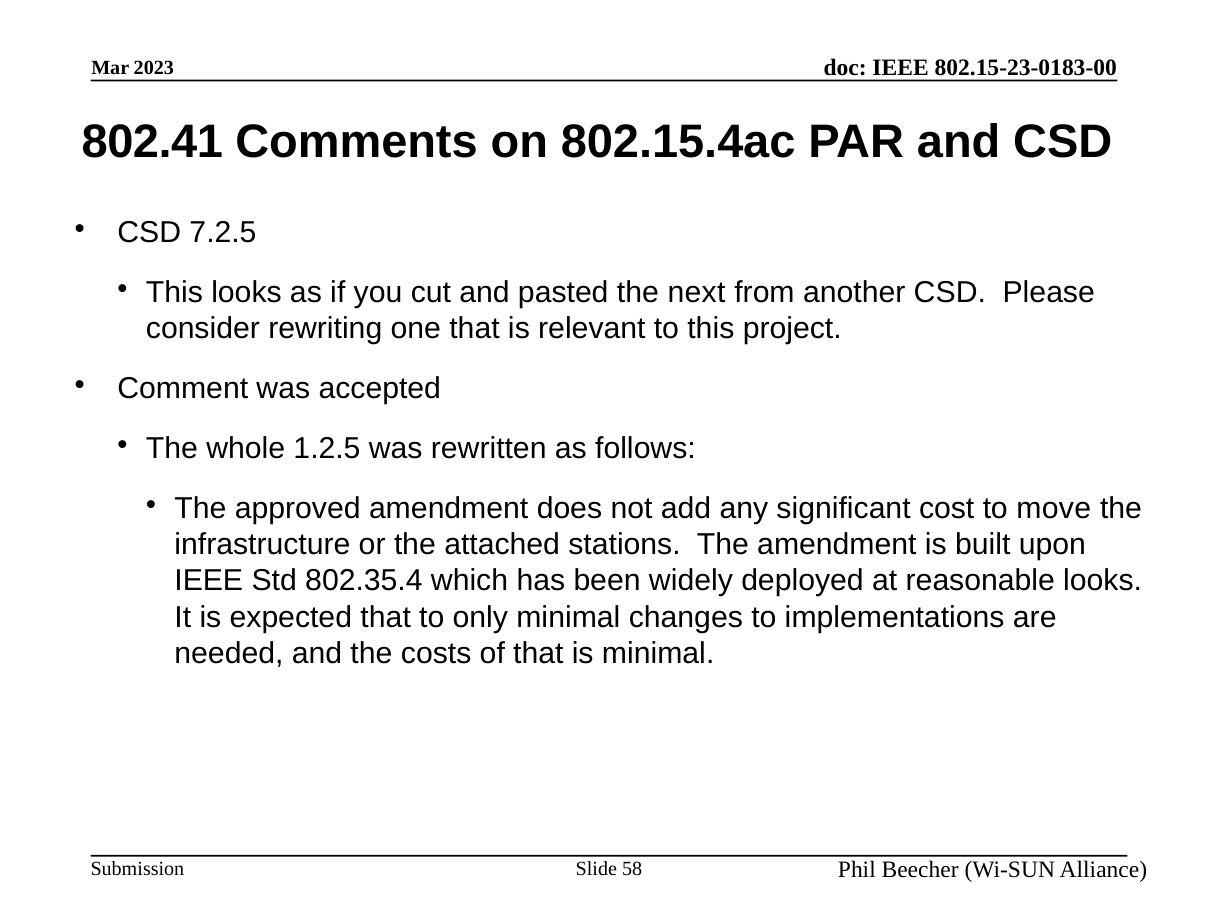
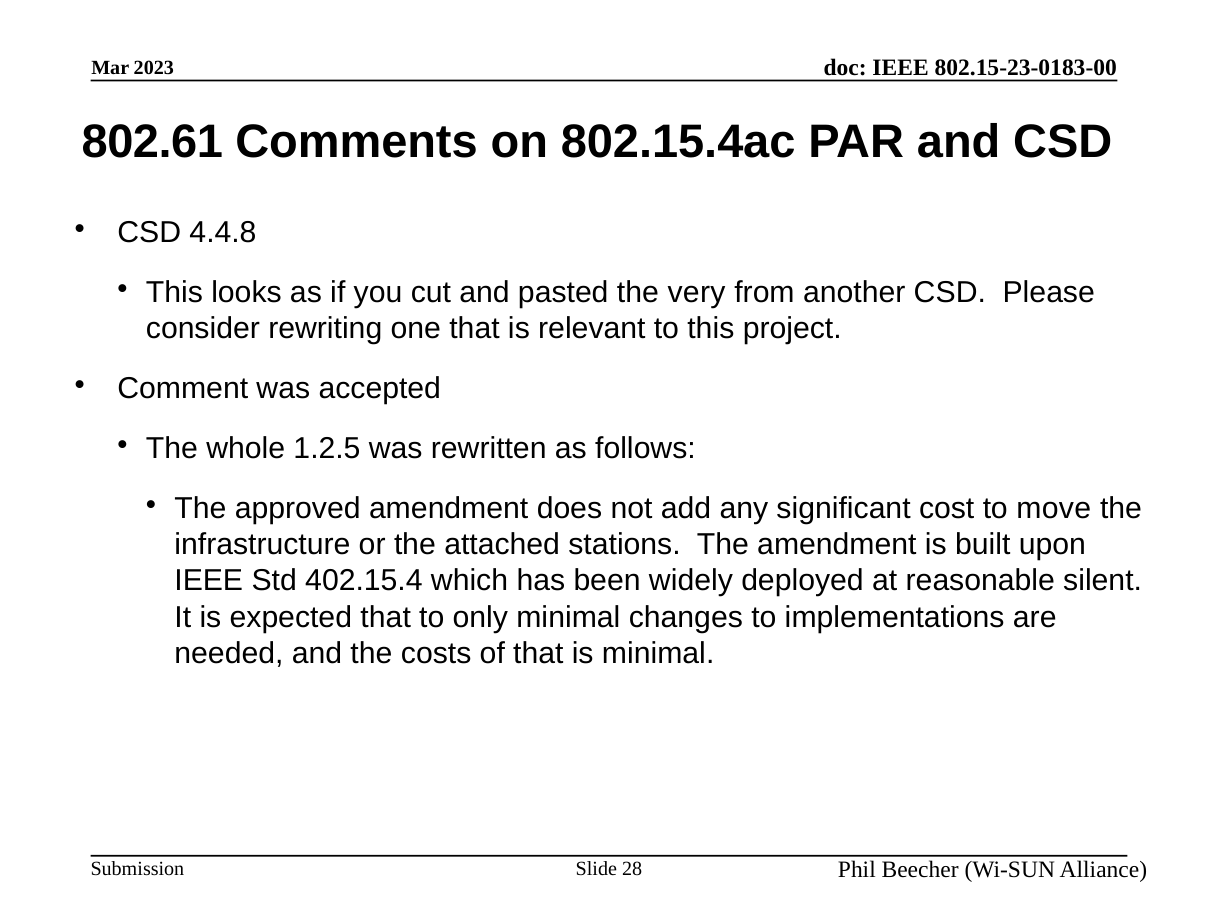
802.41: 802.41 -> 802.61
7.2.5: 7.2.5 -> 4.4.8
next: next -> very
802.35.4: 802.35.4 -> 402.15.4
reasonable looks: looks -> silent
58: 58 -> 28
